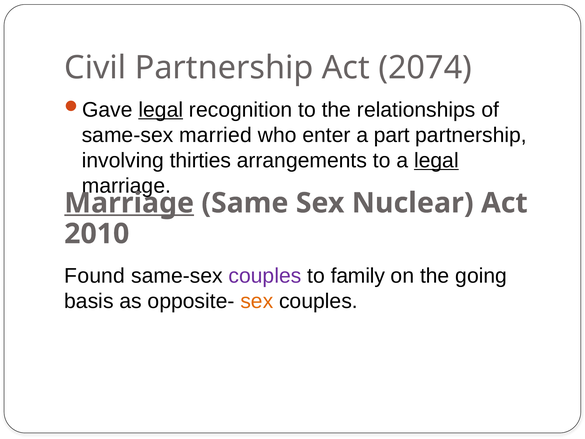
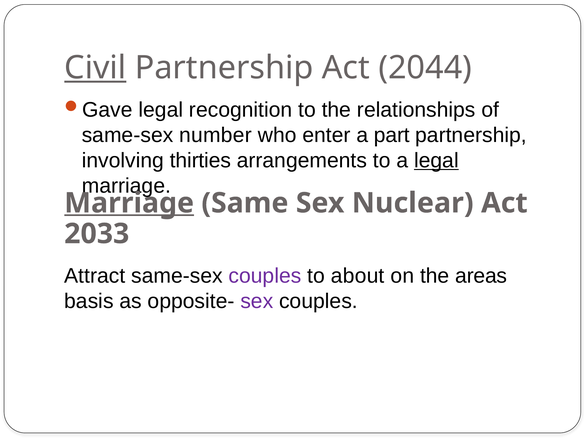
Civil underline: none -> present
2074: 2074 -> 2044
legal at (161, 110) underline: present -> none
married: married -> number
2010: 2010 -> 2033
Found: Found -> Attract
family: family -> about
going: going -> areas
sex at (257, 301) colour: orange -> purple
